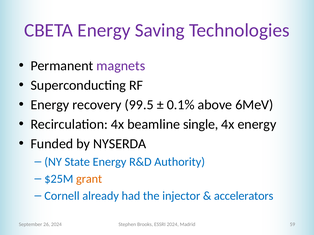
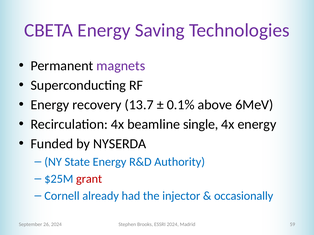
99.5: 99.5 -> 13.7
grant colour: orange -> red
accelerators: accelerators -> occasionally
